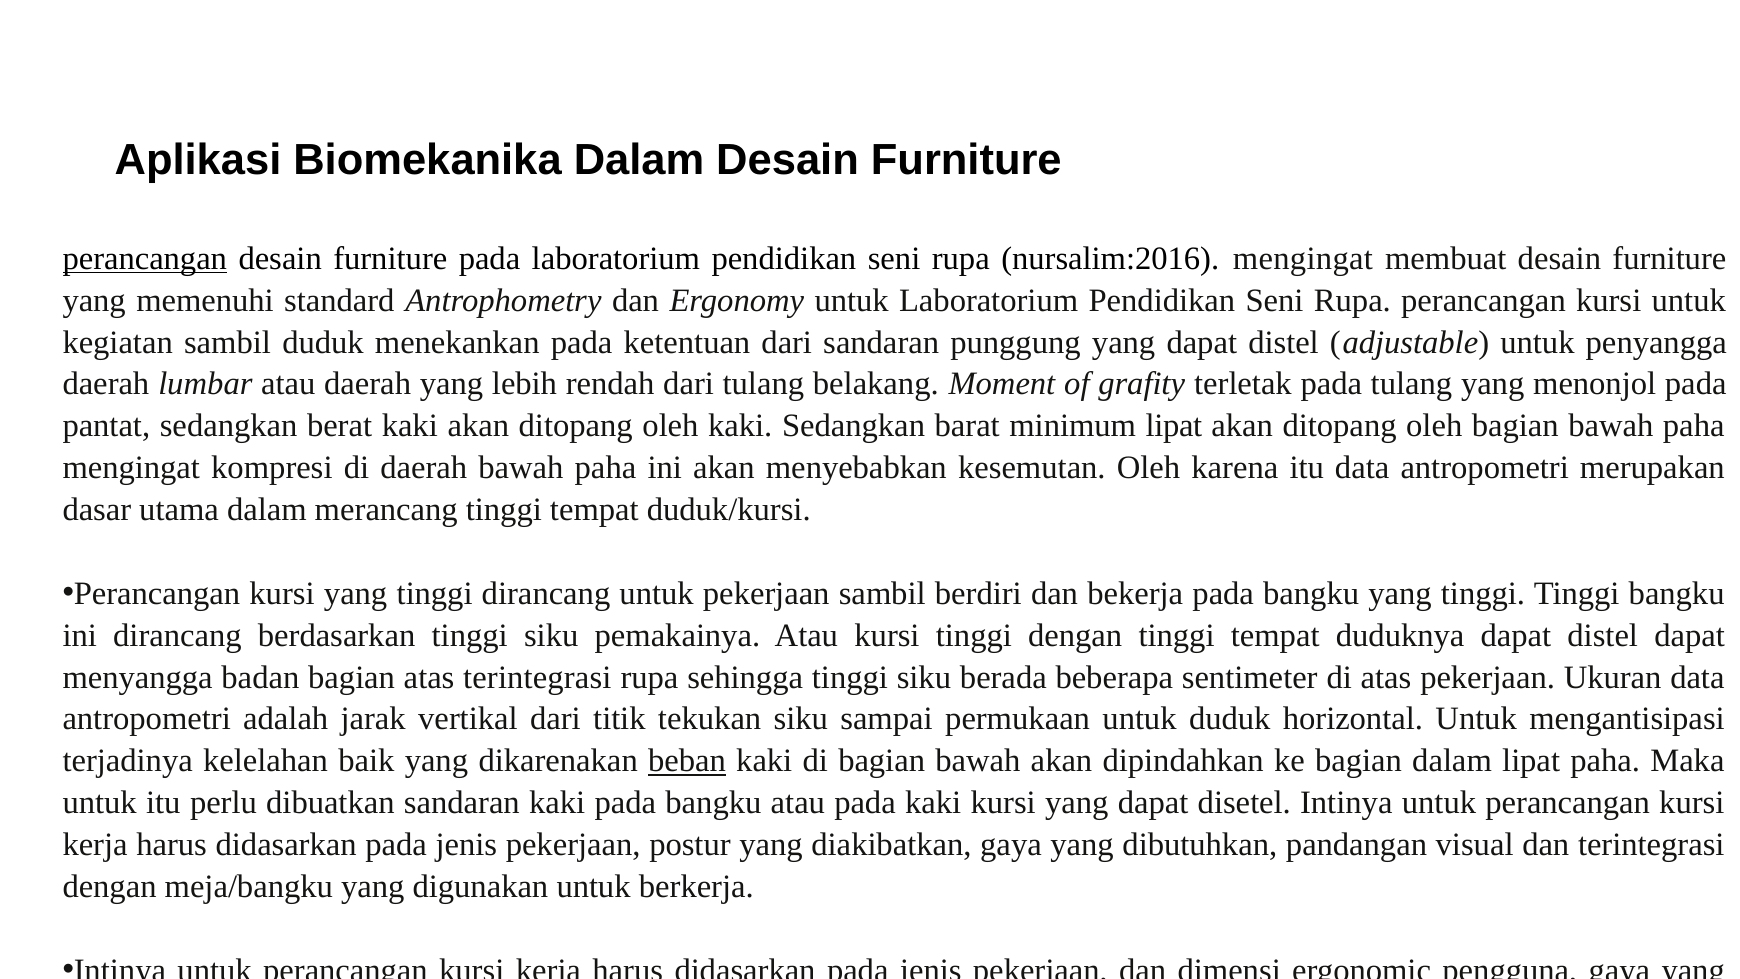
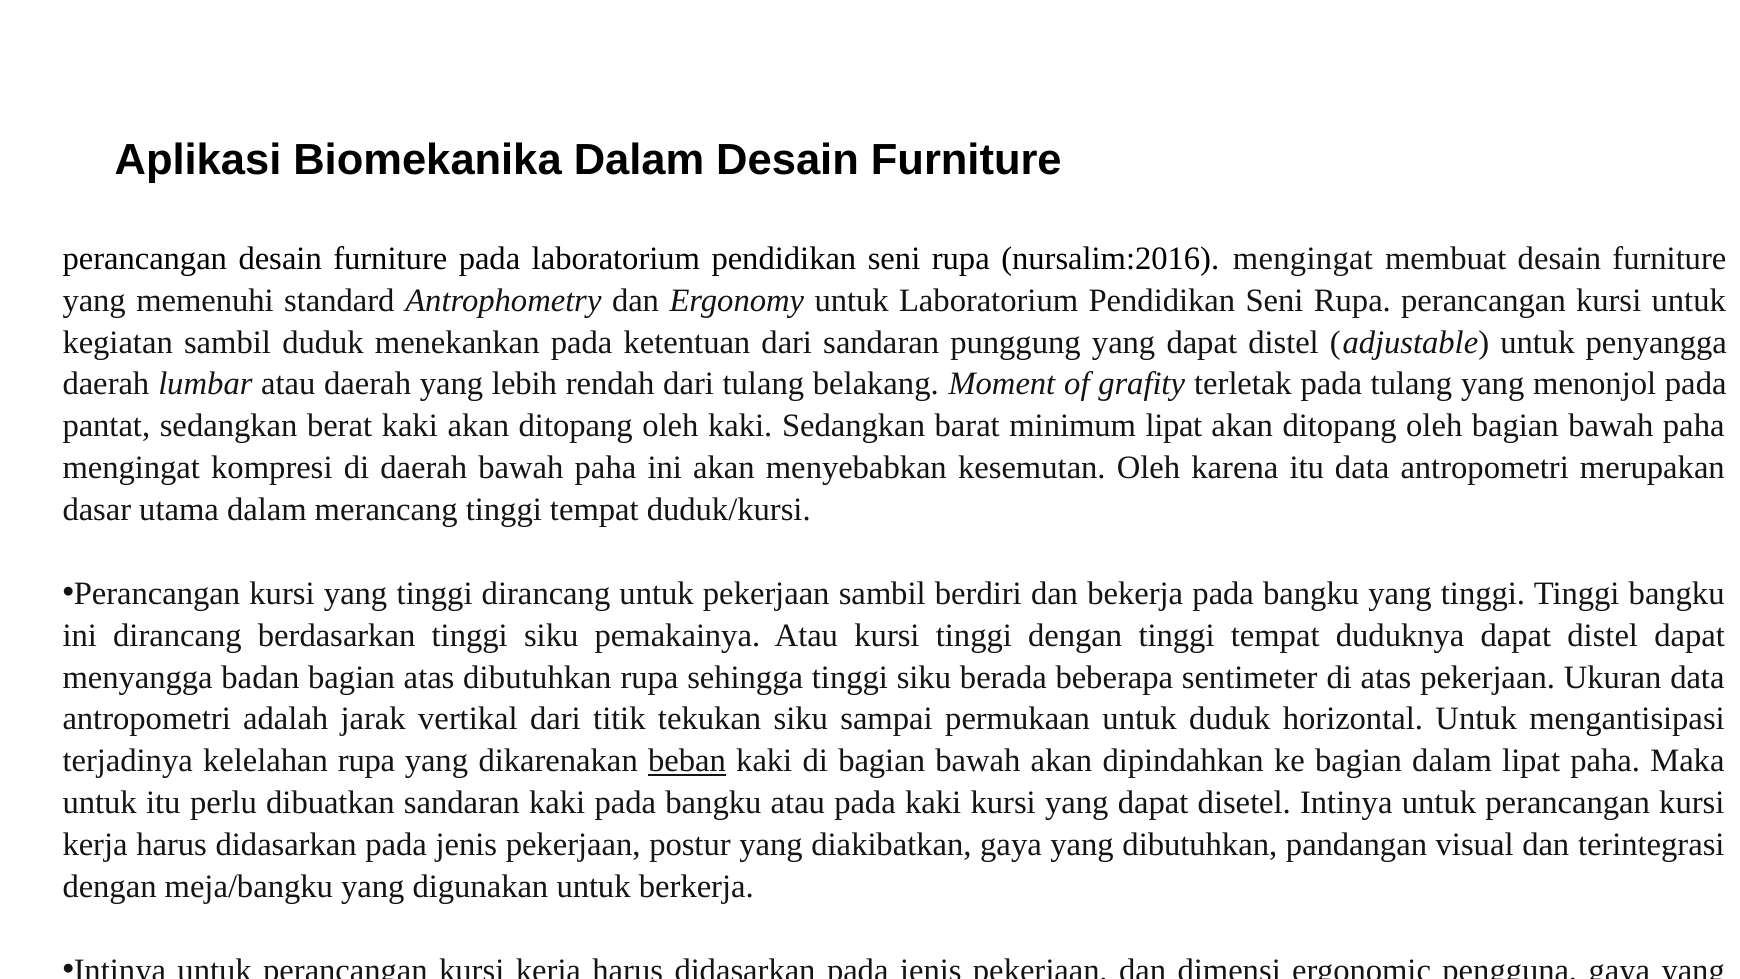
perancangan at (145, 258) underline: present -> none
atas terintegrasi: terintegrasi -> dibutuhkan
kelelahan baik: baik -> rupa
